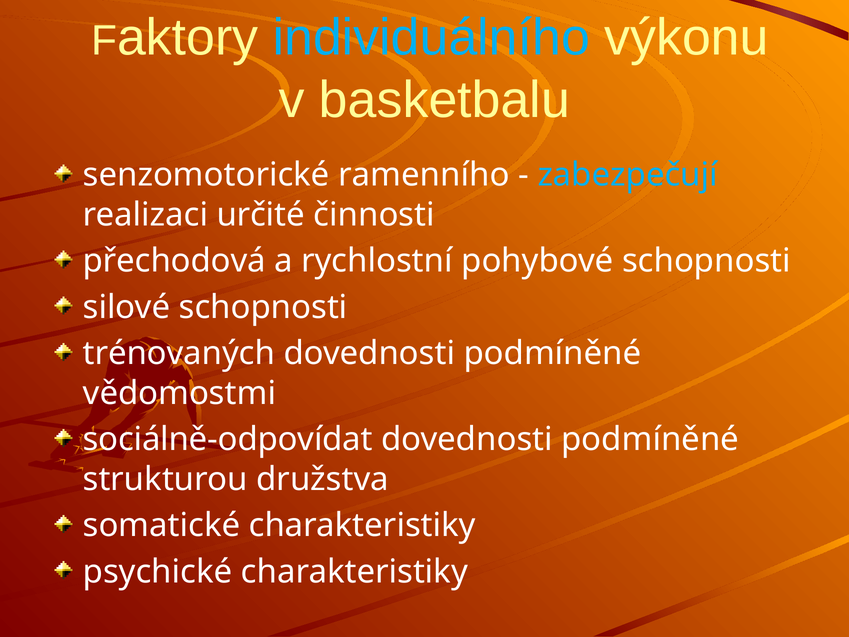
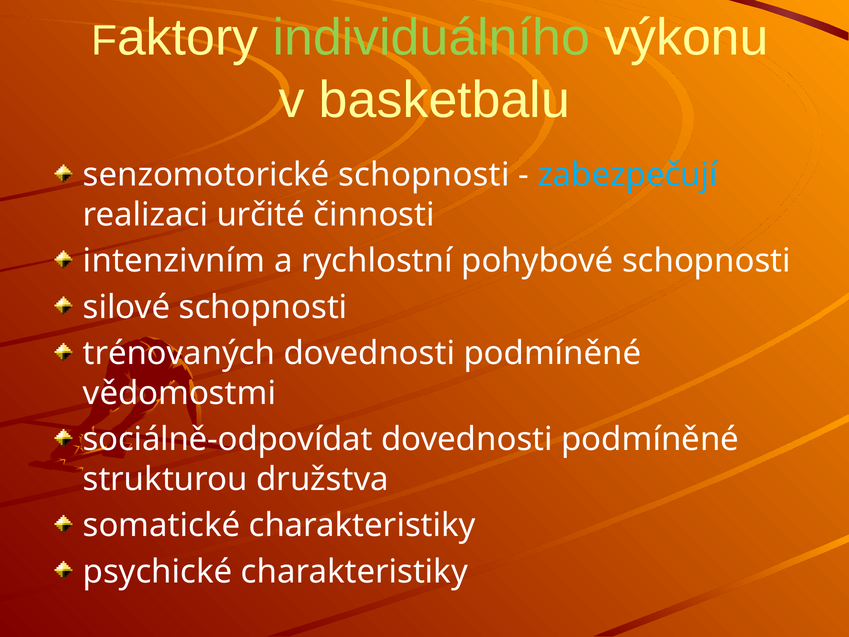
individuálního colour: light blue -> light green
senzomotorické ramenního: ramenního -> schopnosti
přechodová: přechodová -> intenzivním
